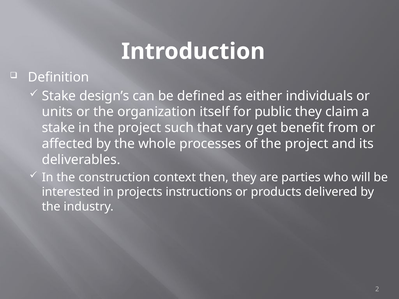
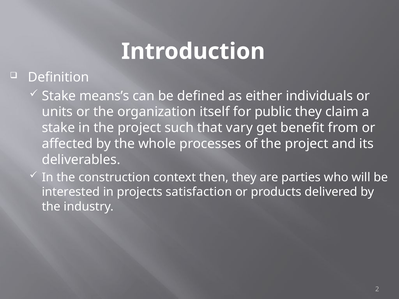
design’s: design’s -> means’s
instructions: instructions -> satisfaction
